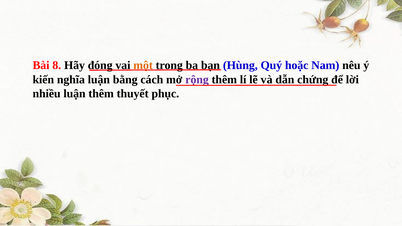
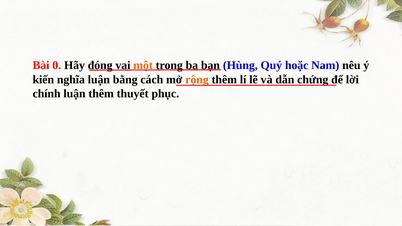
8: 8 -> 0
rộng colour: purple -> orange
nhiều: nhiều -> chính
